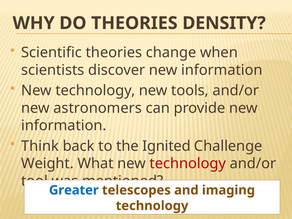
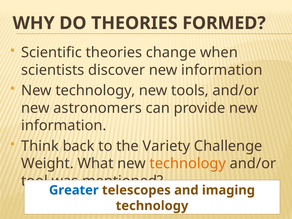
DENSITY: DENSITY -> FORMED
Ignited: Ignited -> Variety
technology at (188, 164) colour: red -> orange
